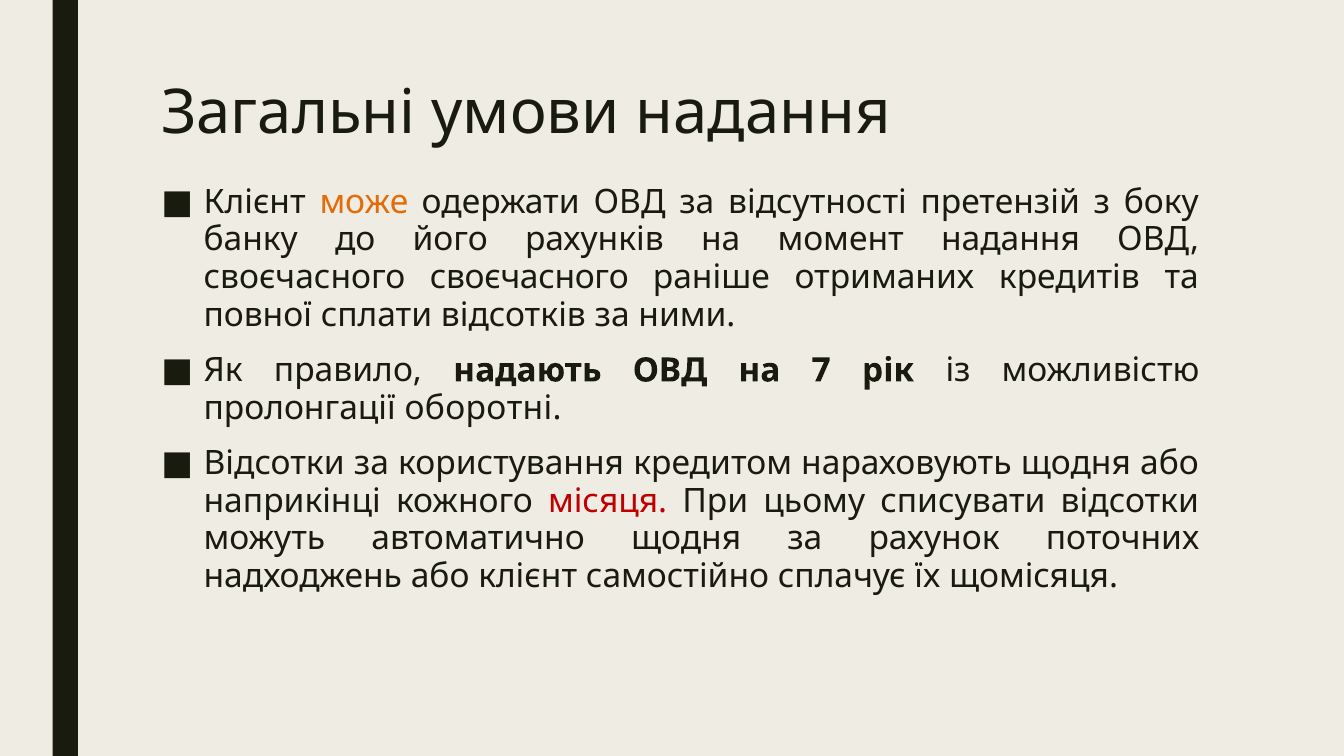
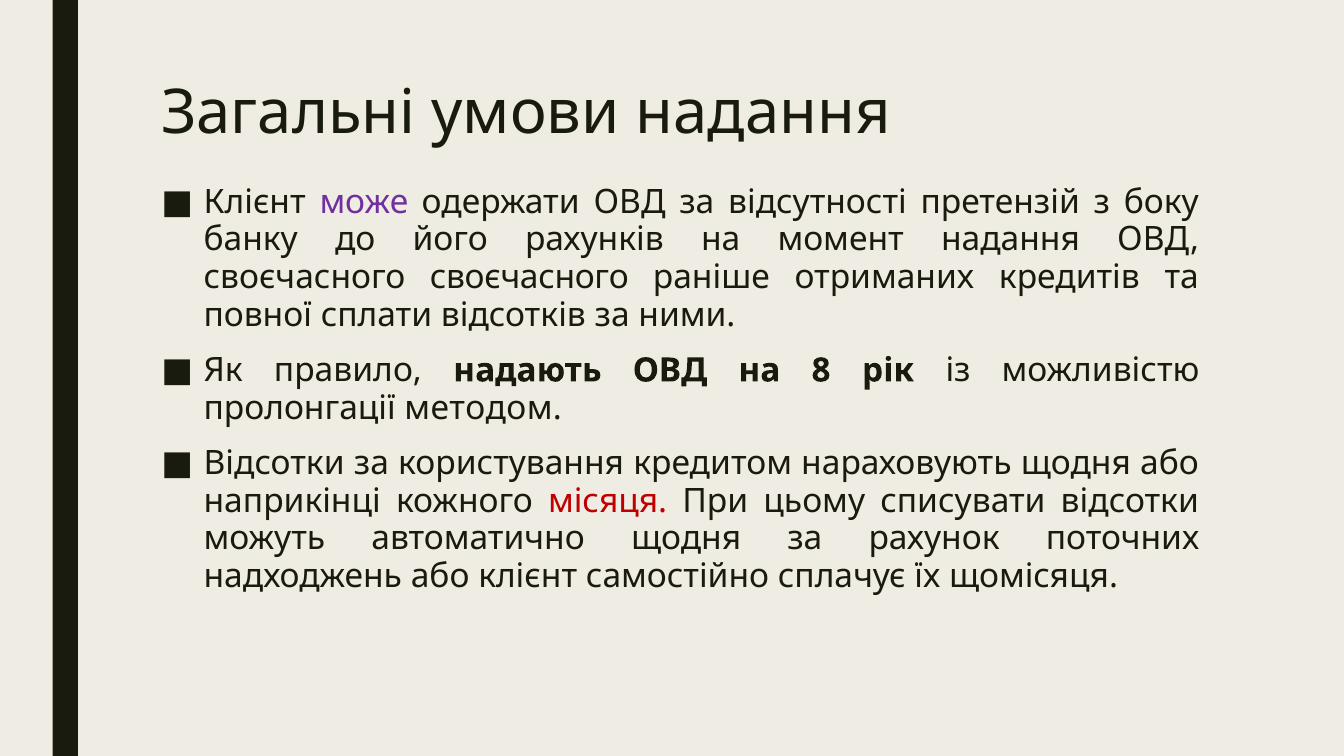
може colour: orange -> purple
7: 7 -> 8
оборотні: оборотні -> методом
